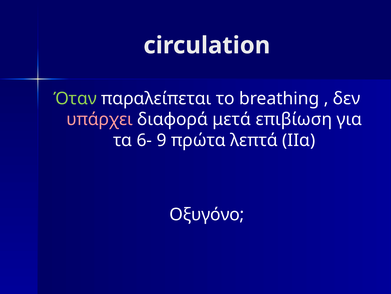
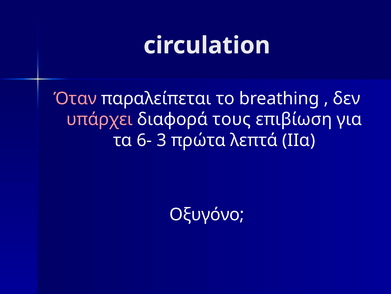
Όταν colour: light green -> pink
μετά: μετά -> τους
9: 9 -> 3
